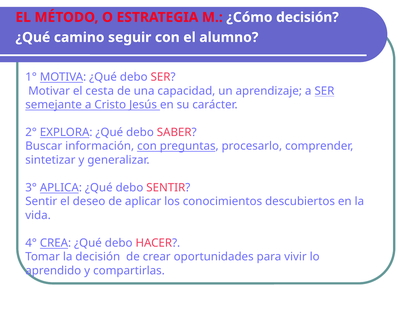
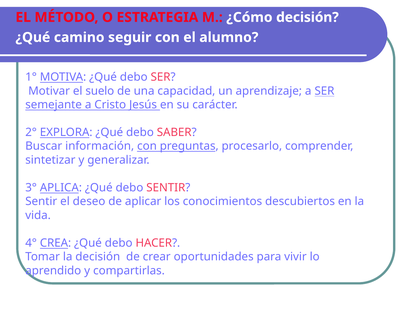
cesta: cesta -> suelo
